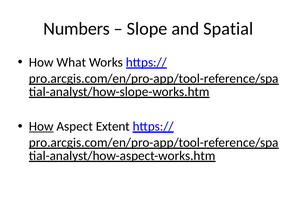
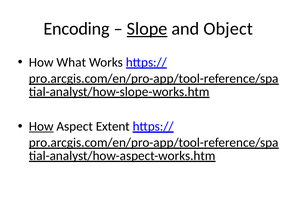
Numbers: Numbers -> Encoding
Slope underline: none -> present
Spatial: Spatial -> Object
